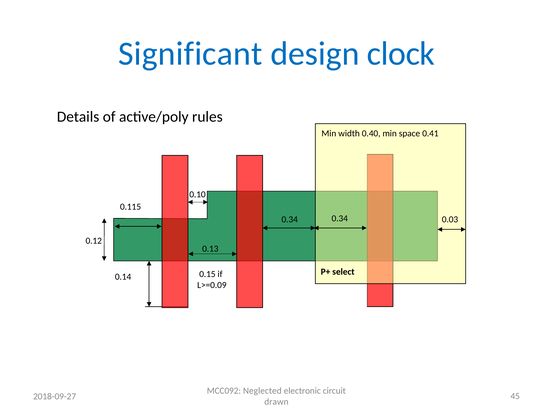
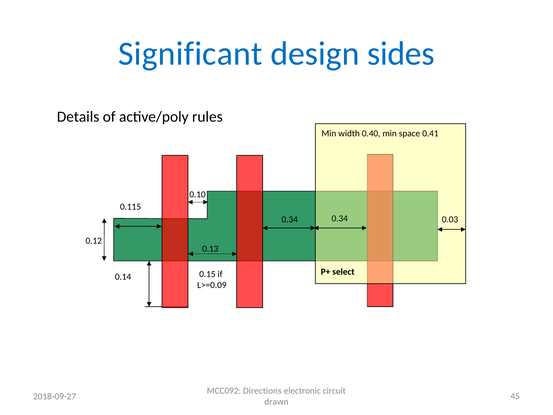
clock: clock -> sides
Neglected: Neglected -> Directions
